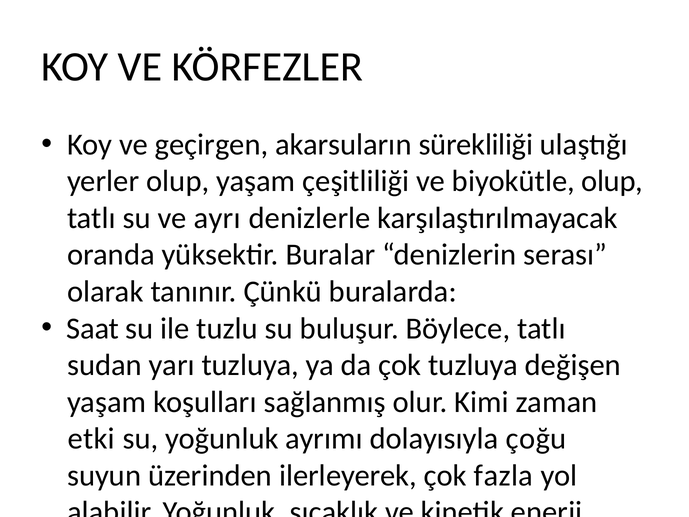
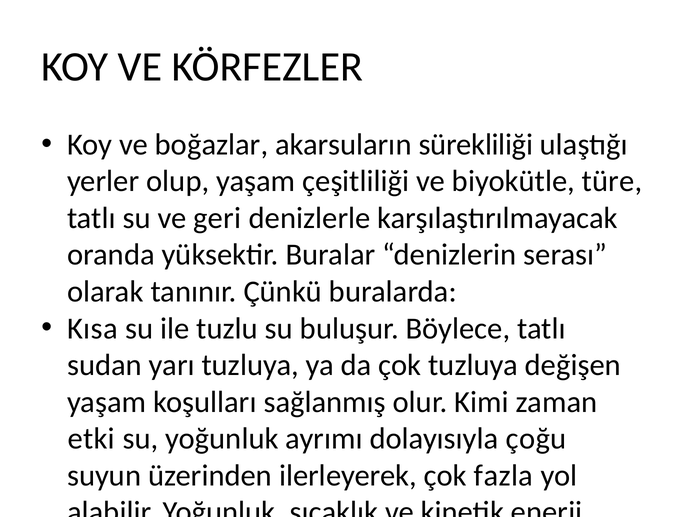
geçirgen: geçirgen -> boğazlar
biyokütle olup: olup -> türe
ayrı: ayrı -> geri
Saat: Saat -> Kısa
